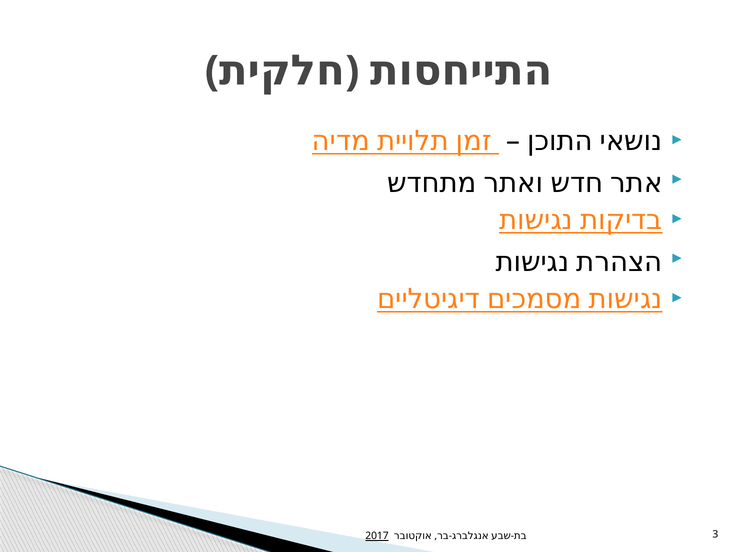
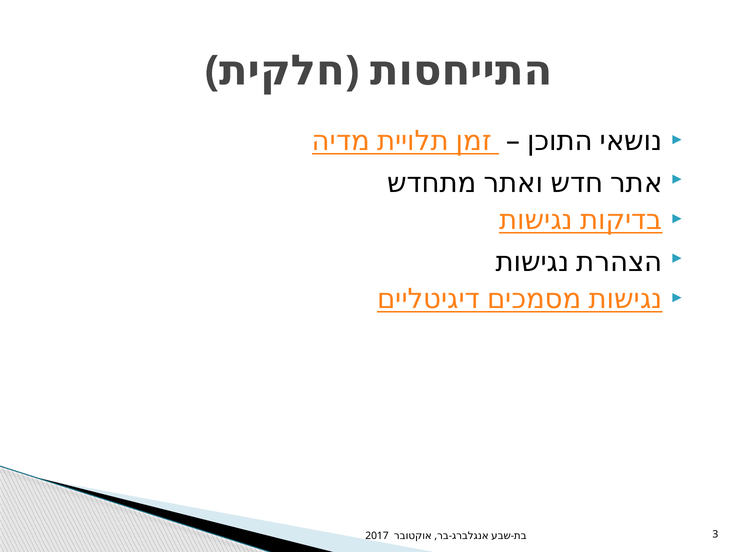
2017 underline: present -> none
